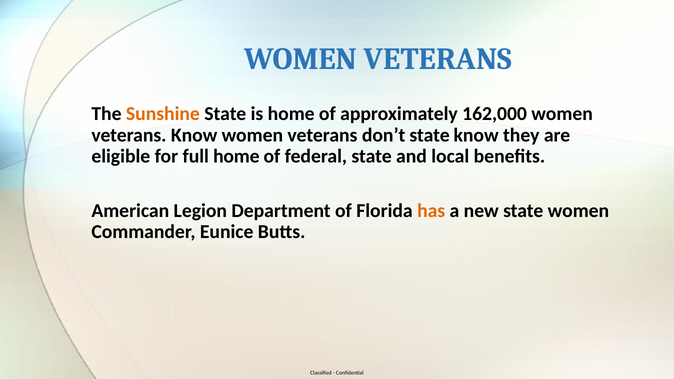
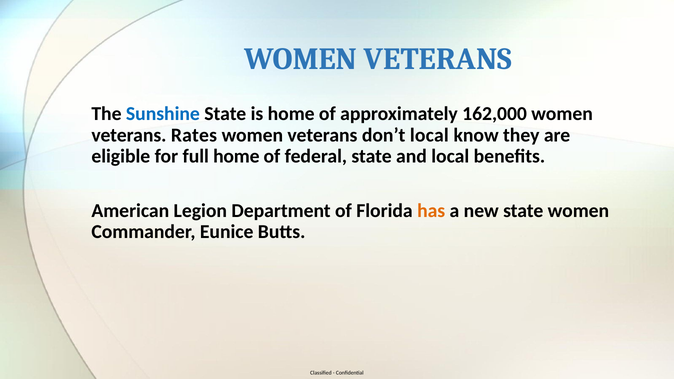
Sunshine colour: orange -> blue
veterans Know: Know -> Rates
don’t state: state -> local
